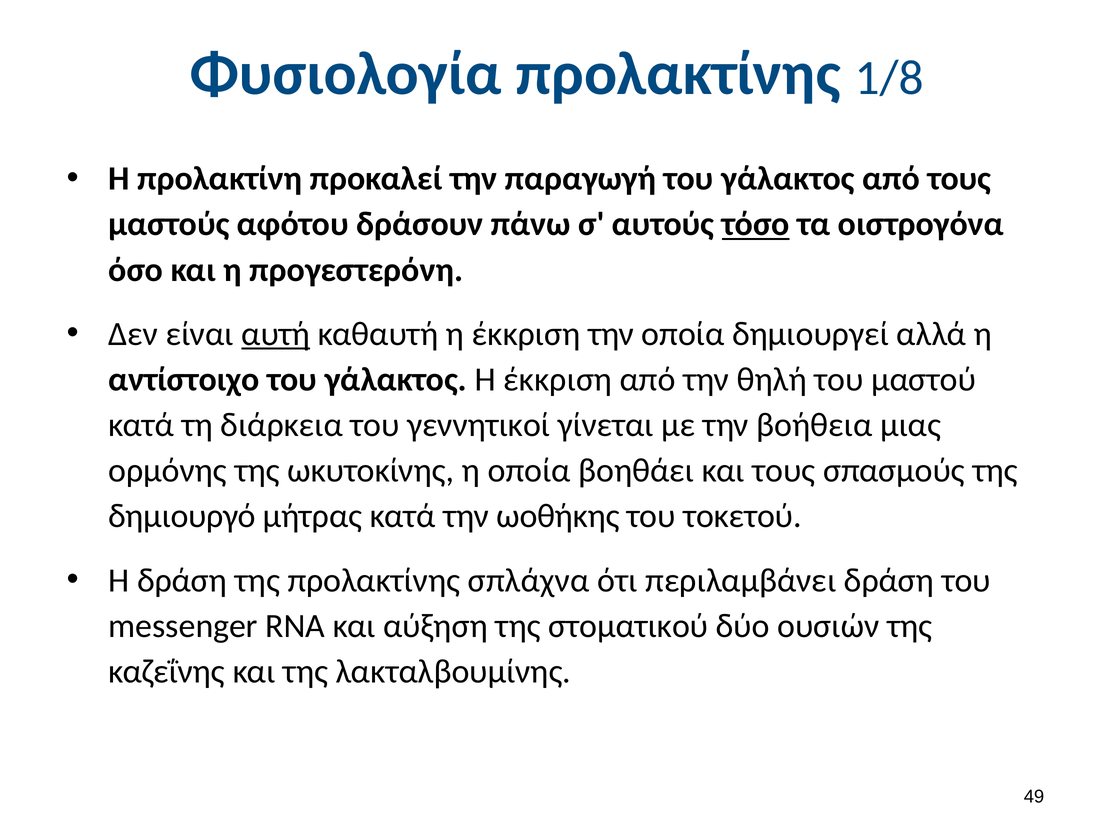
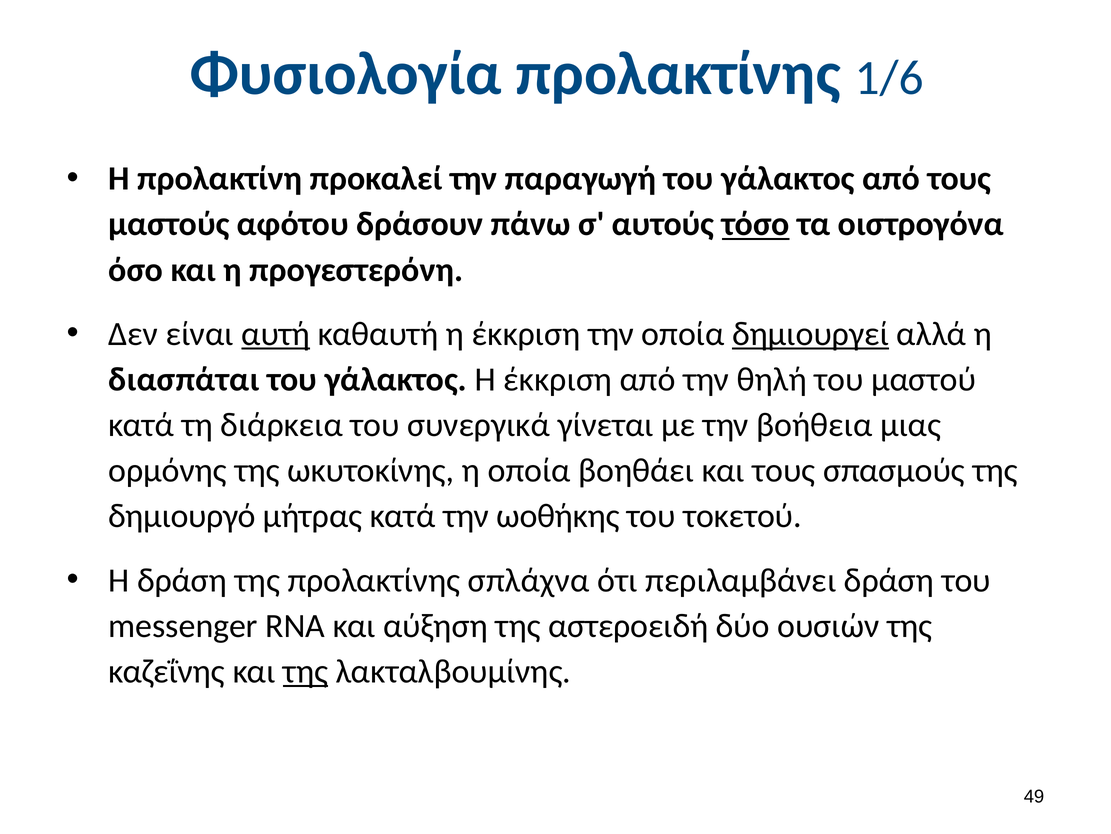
1/8: 1/8 -> 1/6
δημιουργεί underline: none -> present
αντίστοιχο: αντίστοιχο -> διασπάται
γεννητικοί: γεννητικοί -> συνεργικά
στοματικού: στοματικού -> αστεροειδή
της at (306, 671) underline: none -> present
